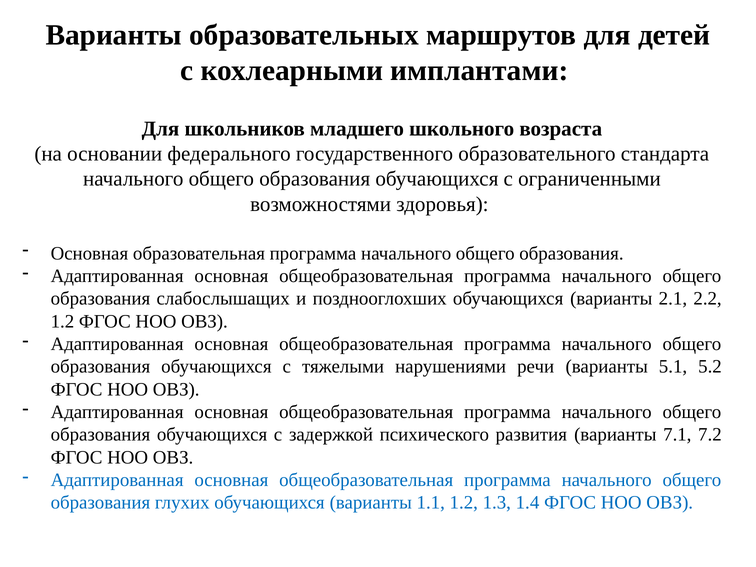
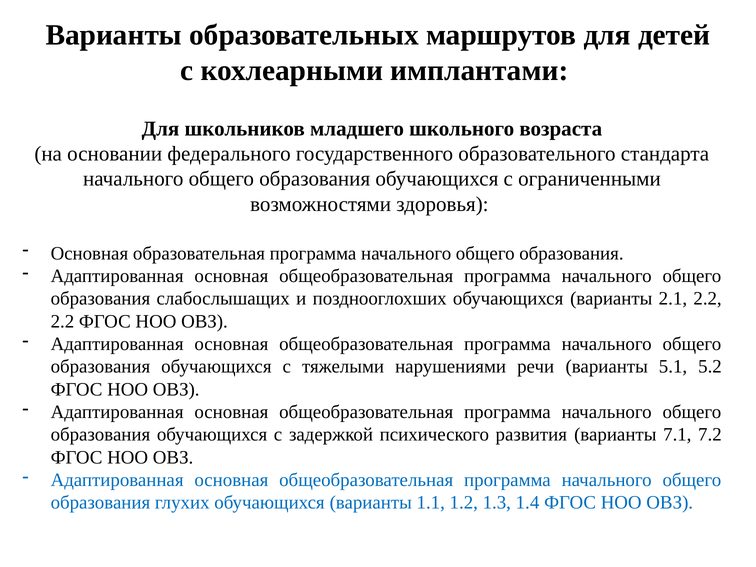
1.2 at (62, 321): 1.2 -> 2.2
